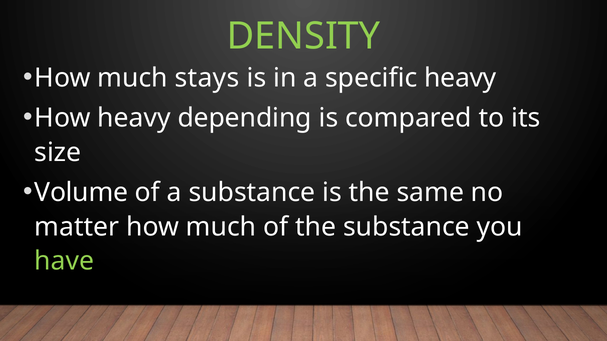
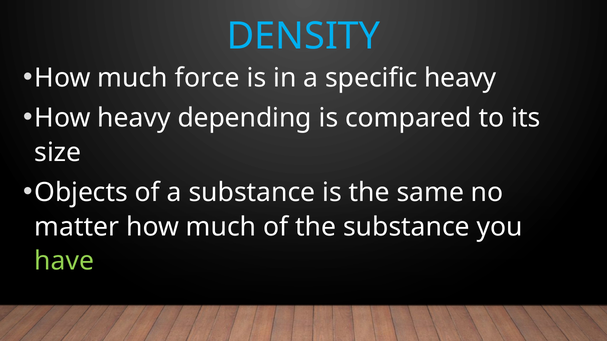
DENSITY colour: light green -> light blue
stays: stays -> force
Volume: Volume -> Objects
